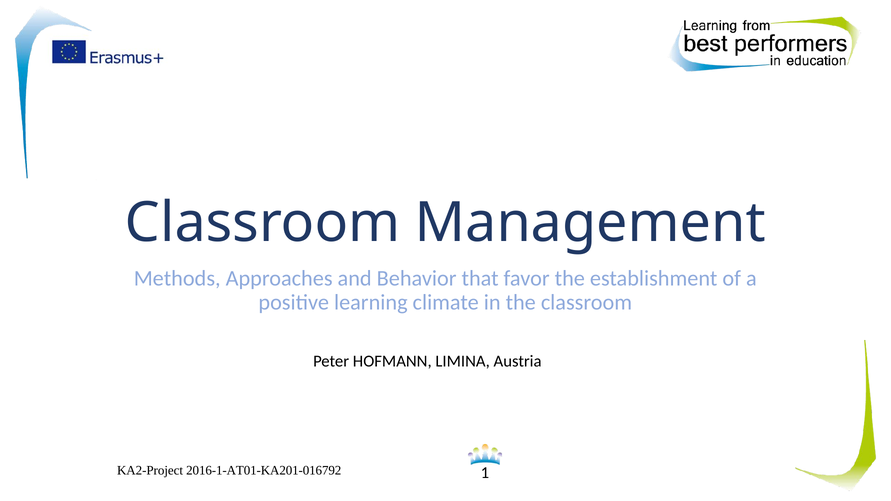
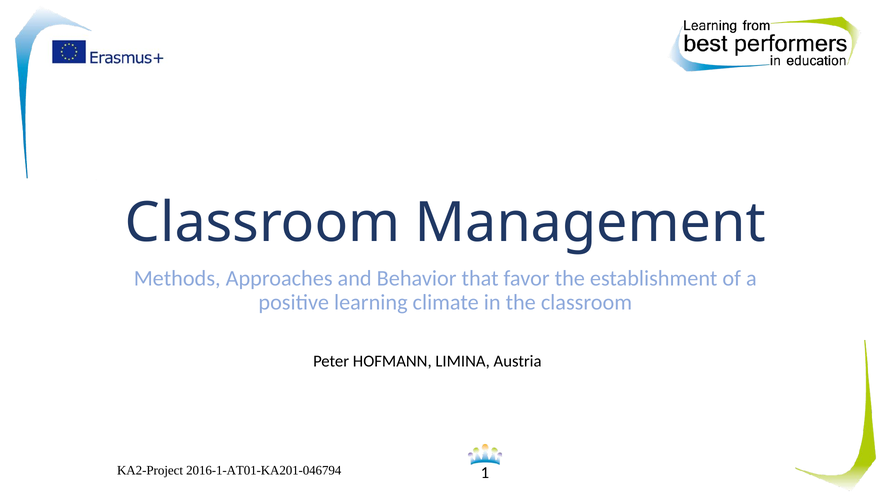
2016-1-AT01-KA201-016792: 2016-1-AT01-KA201-016792 -> 2016-1-AT01-KA201-046794
